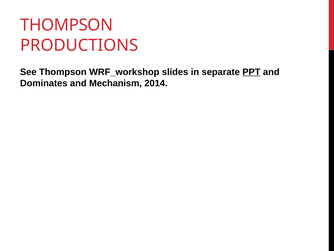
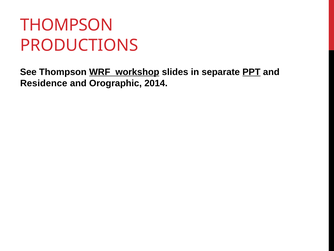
WRF_workshop underline: none -> present
Dominates: Dominates -> Residence
Mechanism: Mechanism -> Orographic
